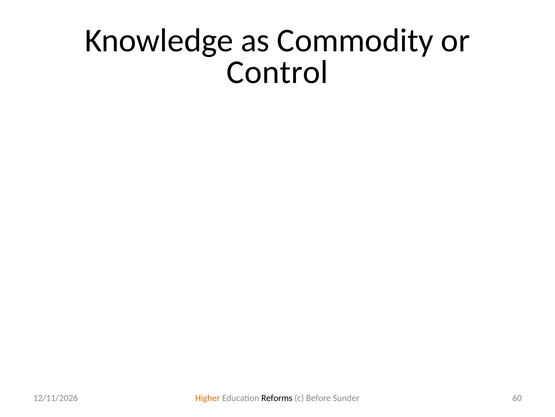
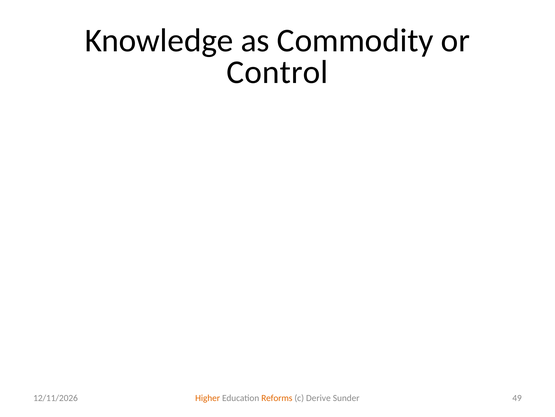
Reforms colour: black -> orange
Before: Before -> Derive
60: 60 -> 49
